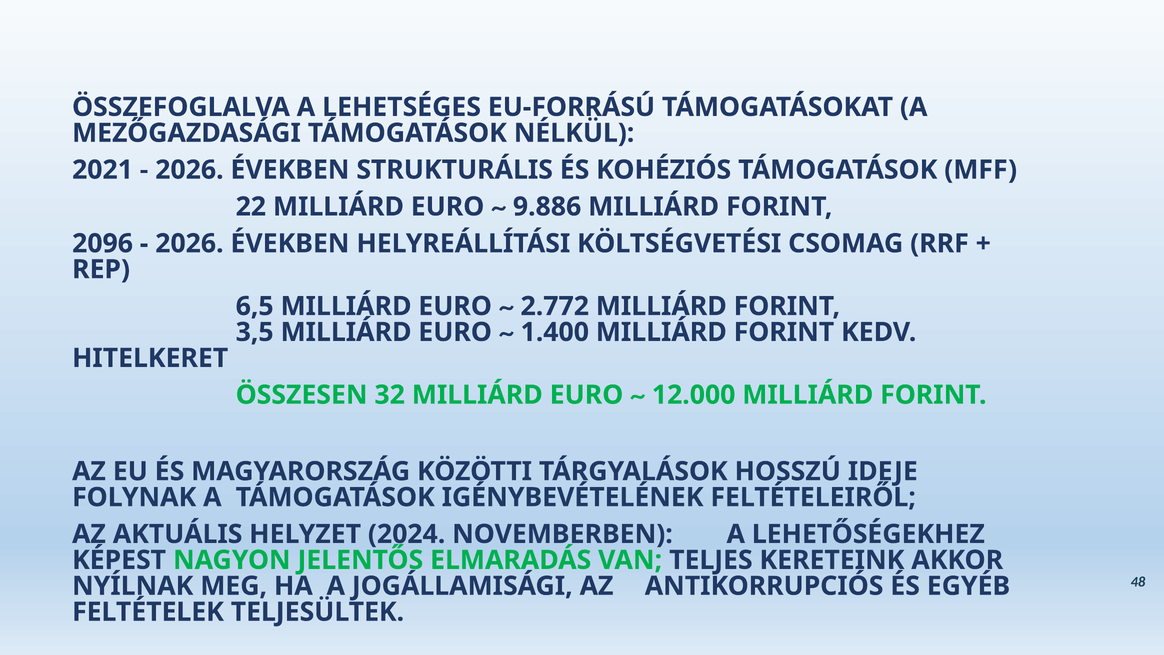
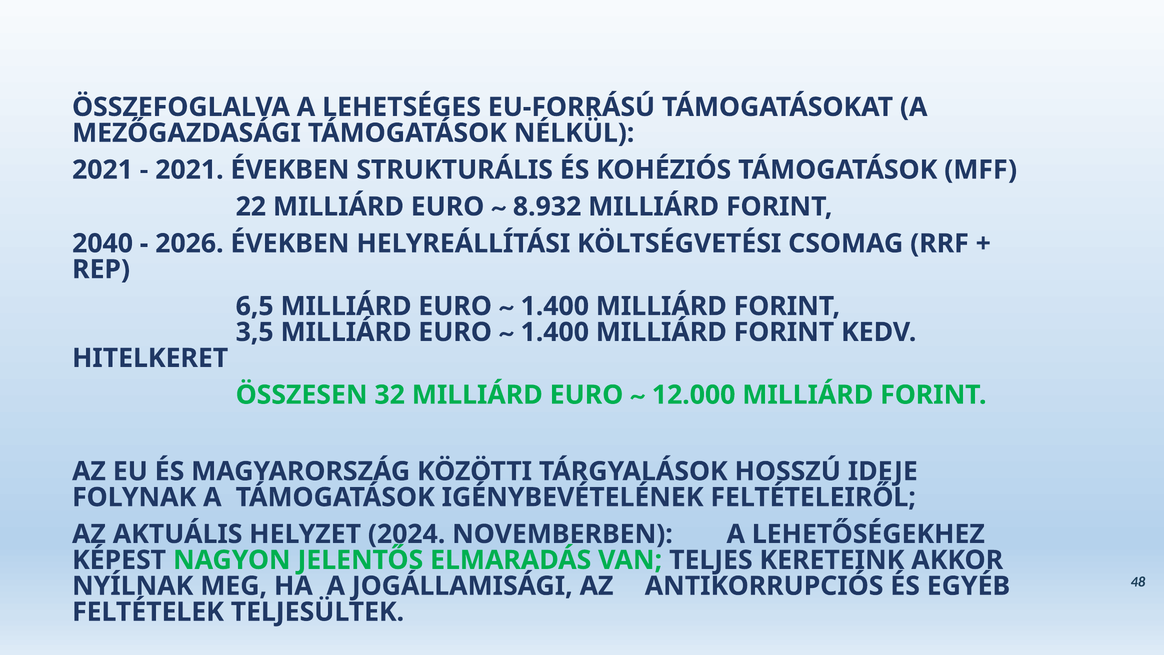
2026 at (189, 170): 2026 -> 2021
9.886: 9.886 -> 8.932
2096: 2096 -> 2040
2.772 at (555, 306): 2.772 -> 1.400
